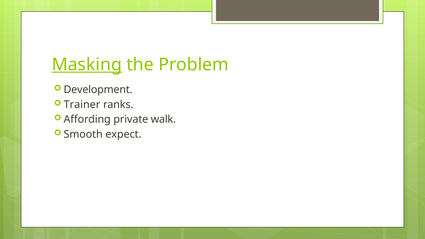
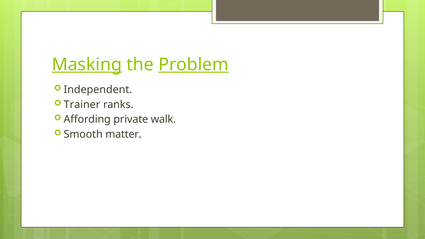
Problem underline: none -> present
Development: Development -> Independent
expect: expect -> matter
